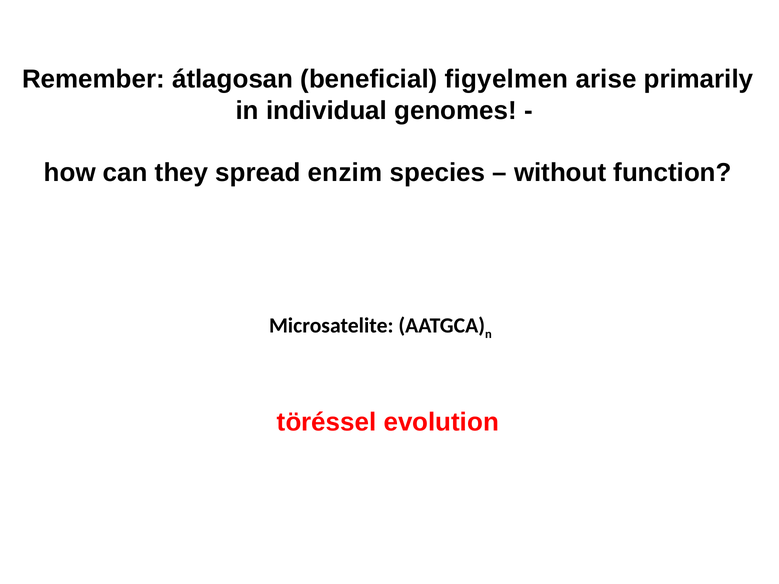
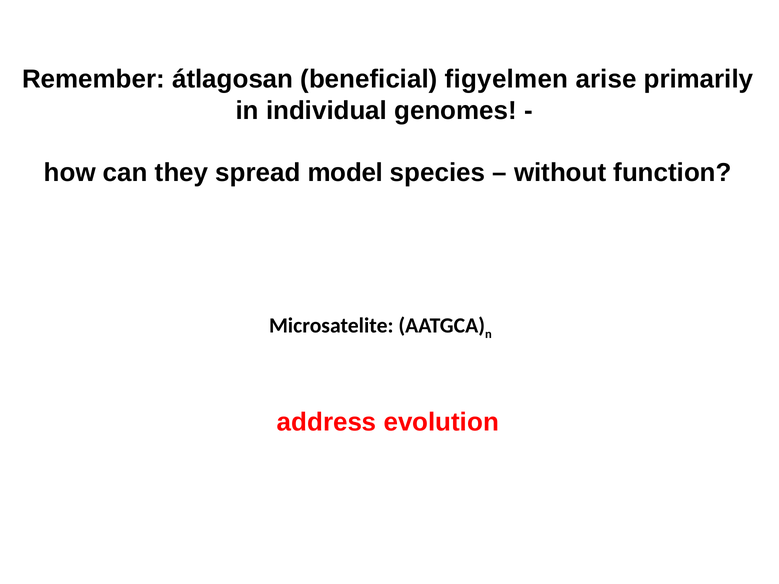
enzim: enzim -> model
töréssel: töréssel -> address
